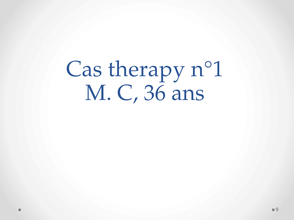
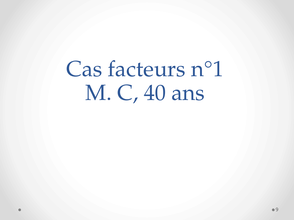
therapy: therapy -> facteurs
36: 36 -> 40
